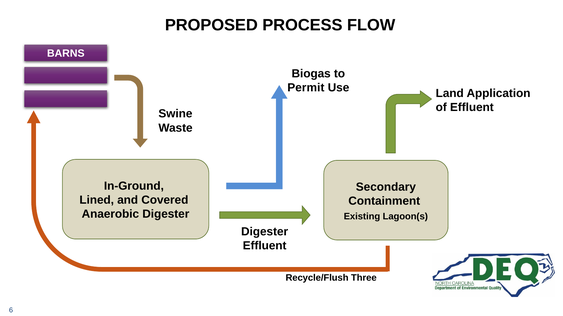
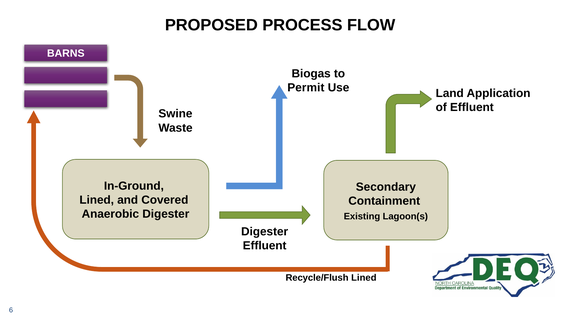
Recycle/Flush Three: Three -> Lined
